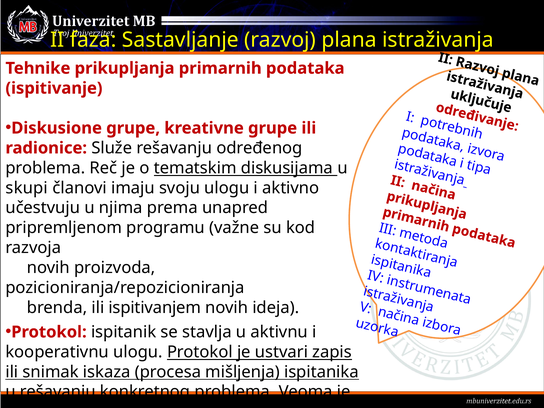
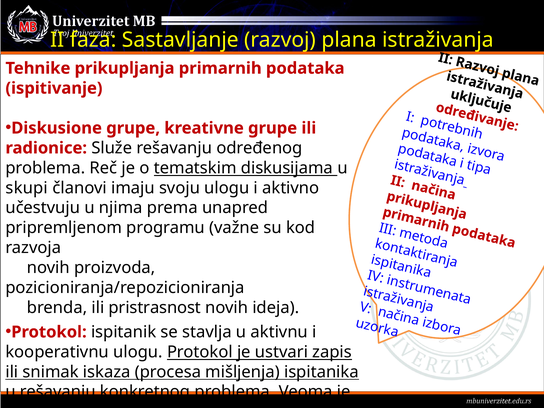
ispitivanjem: ispitivanjem -> pristrasnost
